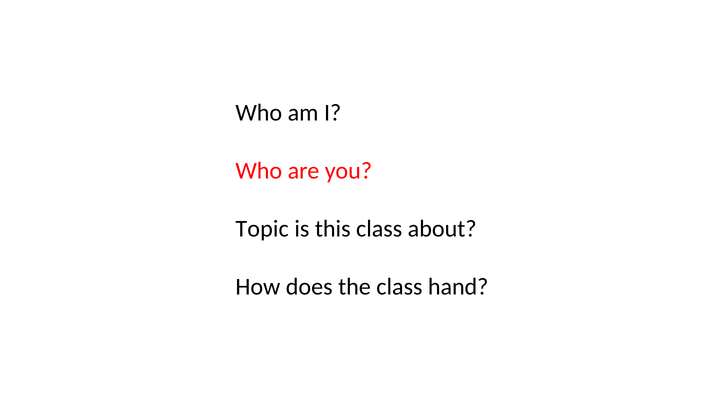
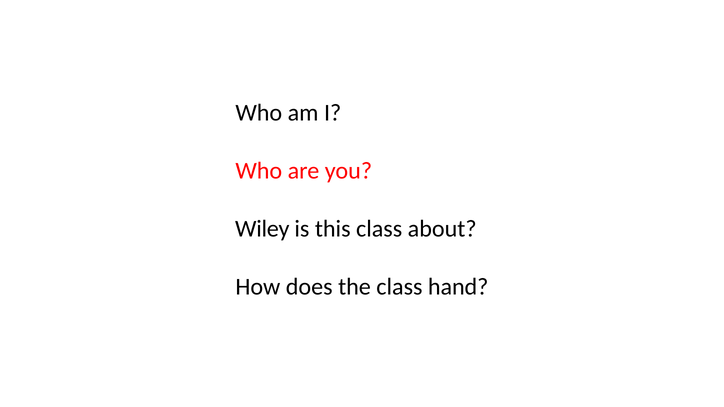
Topic: Topic -> Wiley
